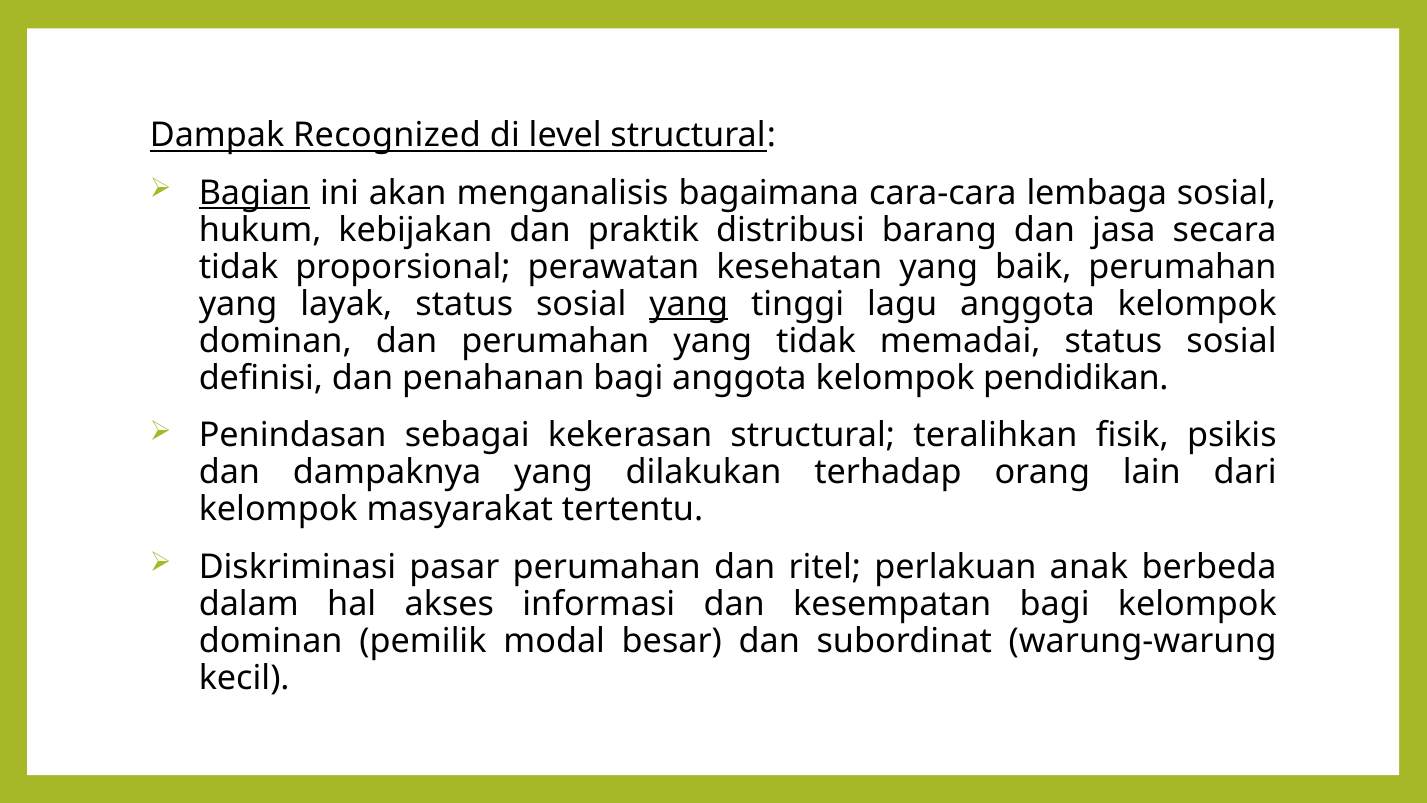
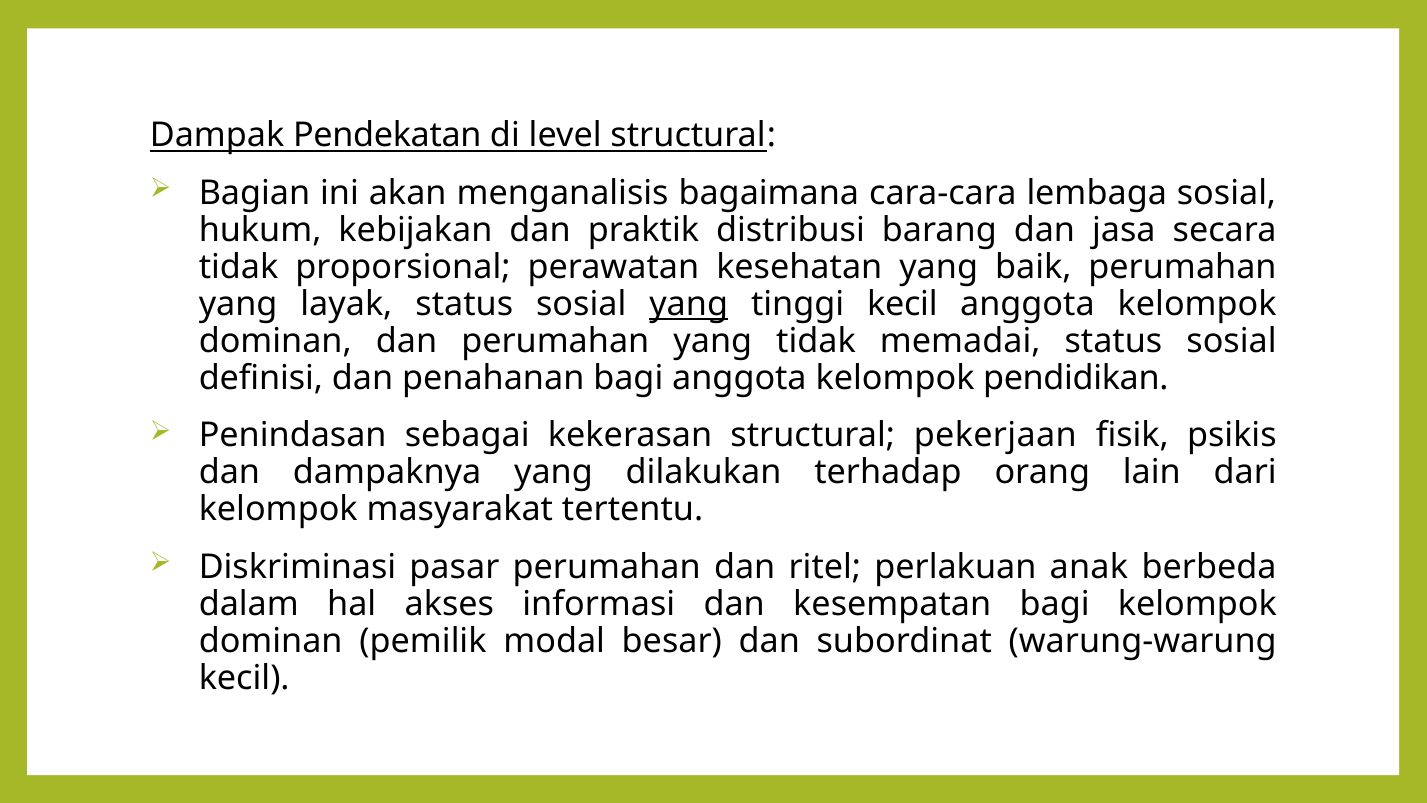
Recognized: Recognized -> Pendekatan
Bagian underline: present -> none
tinggi lagu: lagu -> kecil
teralihkan: teralihkan -> pekerjaan
